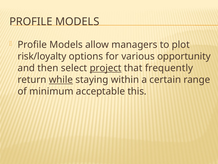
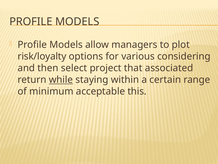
opportunity: opportunity -> considering
project underline: present -> none
frequently: frequently -> associated
